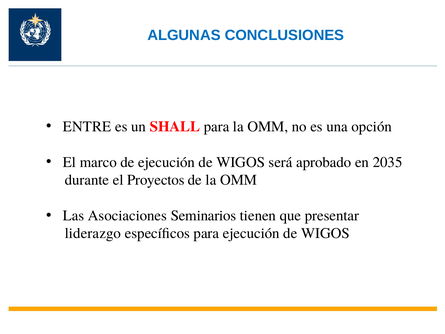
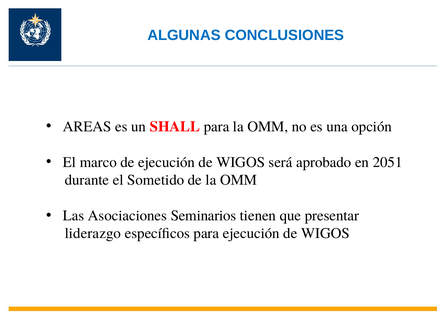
ENTRE: ENTRE -> AREAS
2035: 2035 -> 2051
Proyectos: Proyectos -> Sometido
